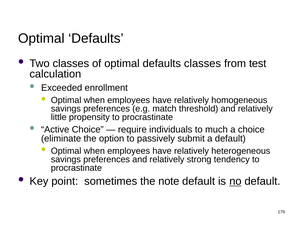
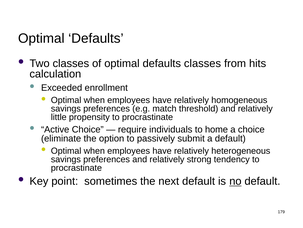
test: test -> hits
much: much -> home
note: note -> next
